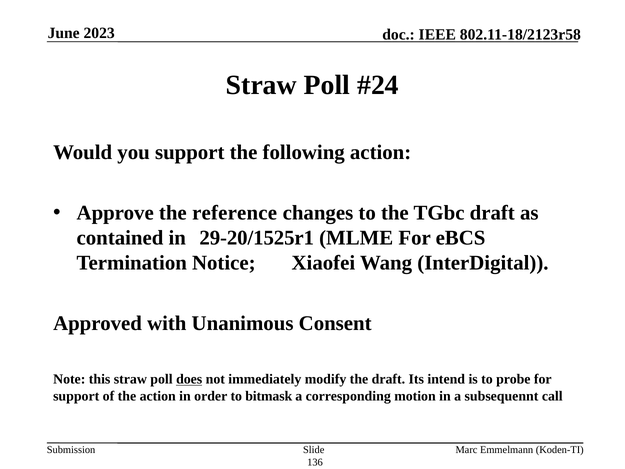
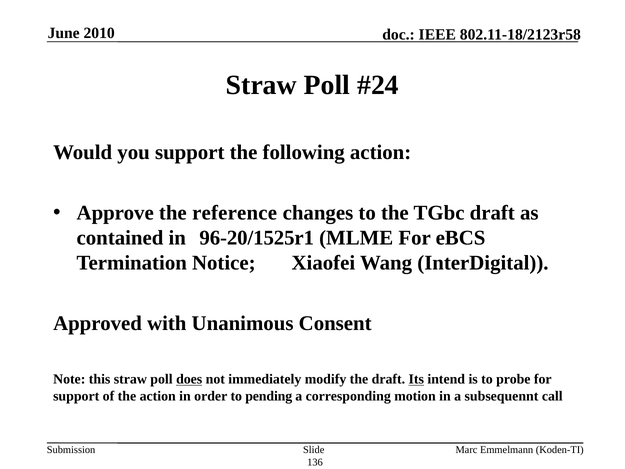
2023: 2023 -> 2010
29-20/1525r1: 29-20/1525r1 -> 96-20/1525r1
Its underline: none -> present
bitmask: bitmask -> pending
